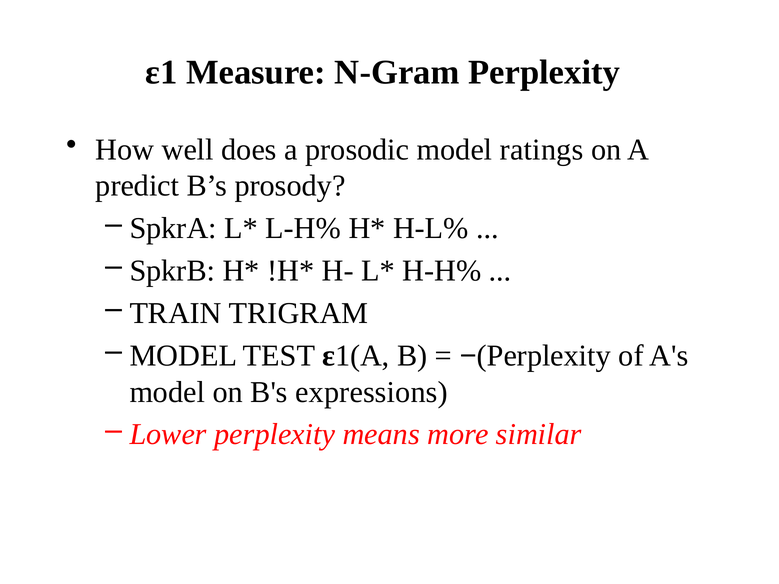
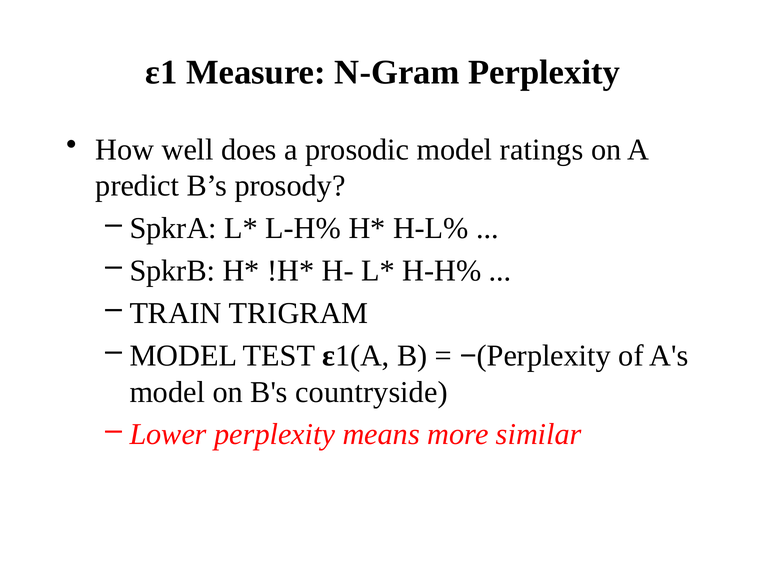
expressions: expressions -> countryside
